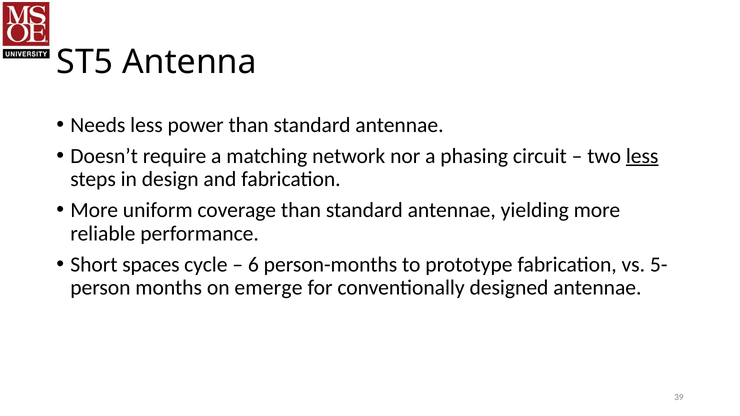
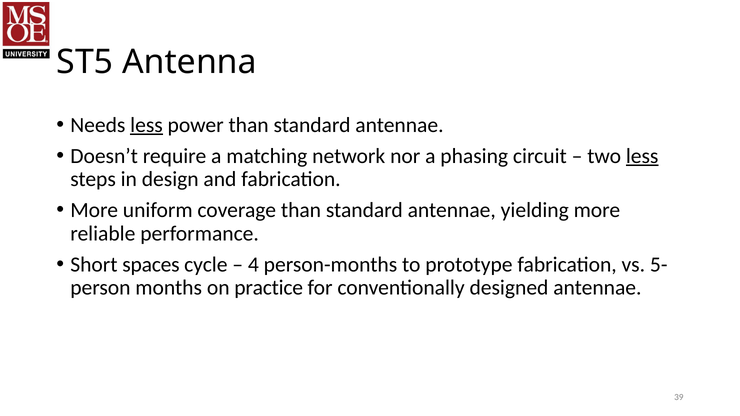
less at (147, 125) underline: none -> present
6: 6 -> 4
emerge: emerge -> practice
